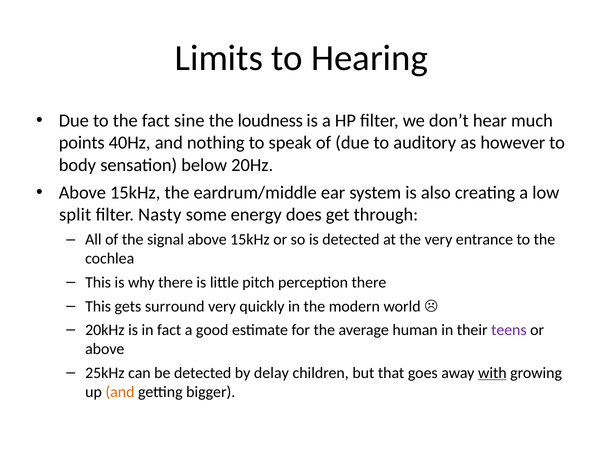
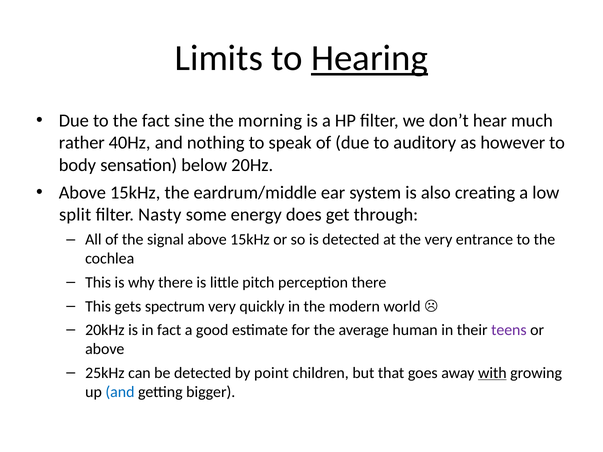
Hearing underline: none -> present
loudness: loudness -> morning
points: points -> rather
surround: surround -> spectrum
delay: delay -> point
and at (120, 392) colour: orange -> blue
